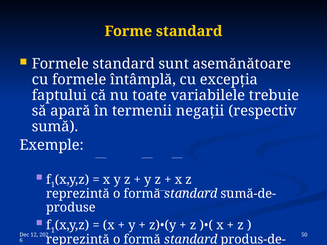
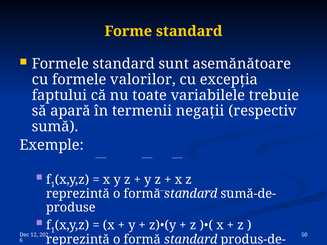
întâmplă: întâmplă -> valorilor
